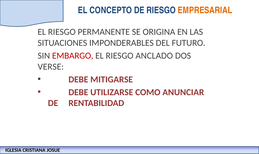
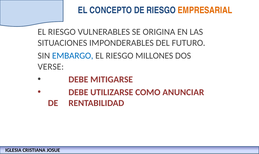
PERMANENTE: PERMANENTE -> VULNERABLES
EMBARGO colour: red -> blue
ANCLADO: ANCLADO -> MILLONES
